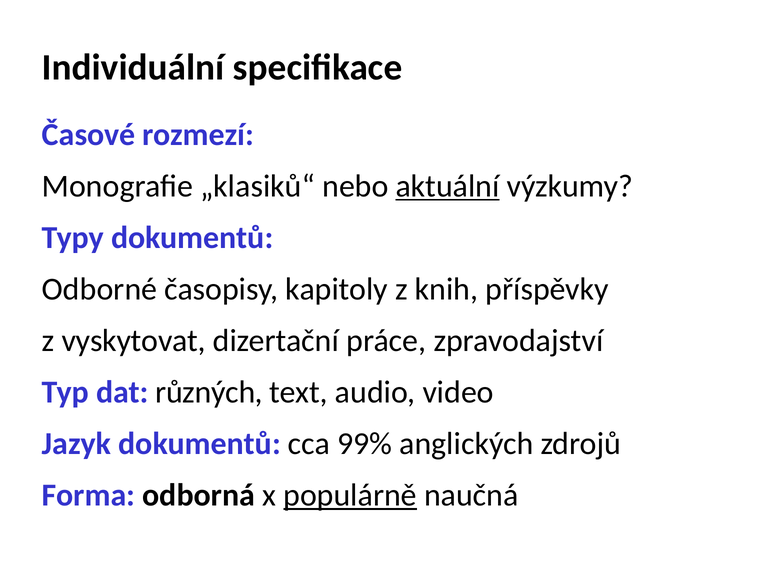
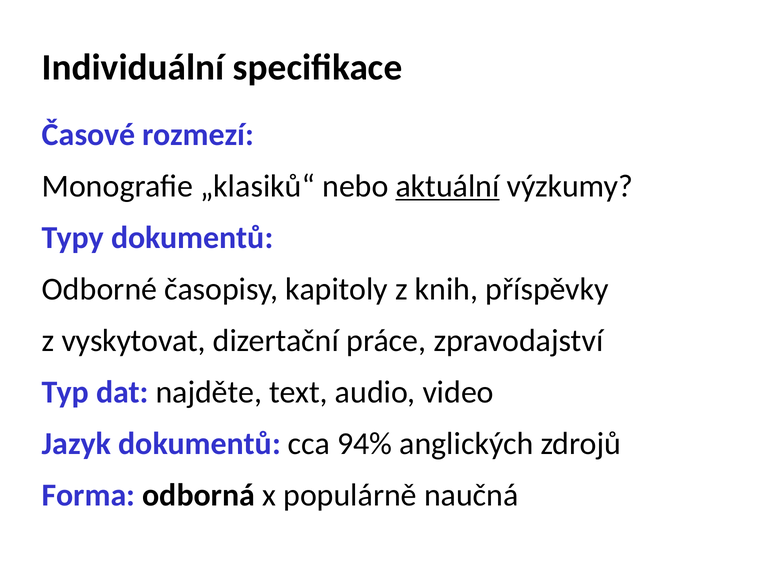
různých: různých -> najděte
99%: 99% -> 94%
populárně underline: present -> none
